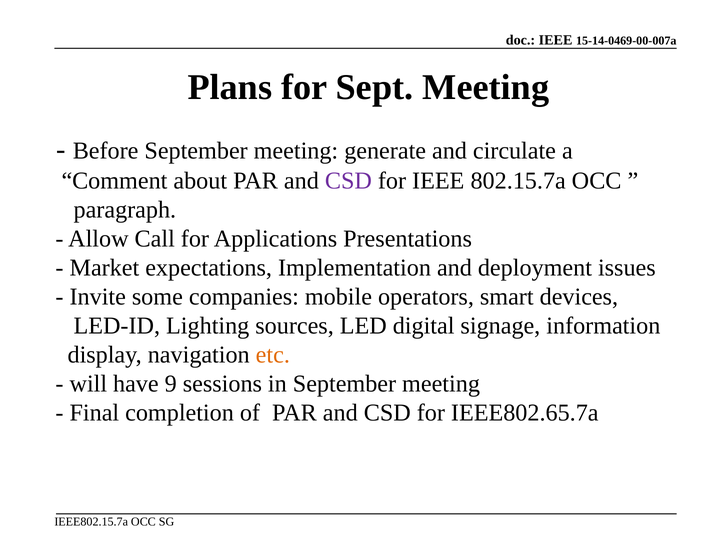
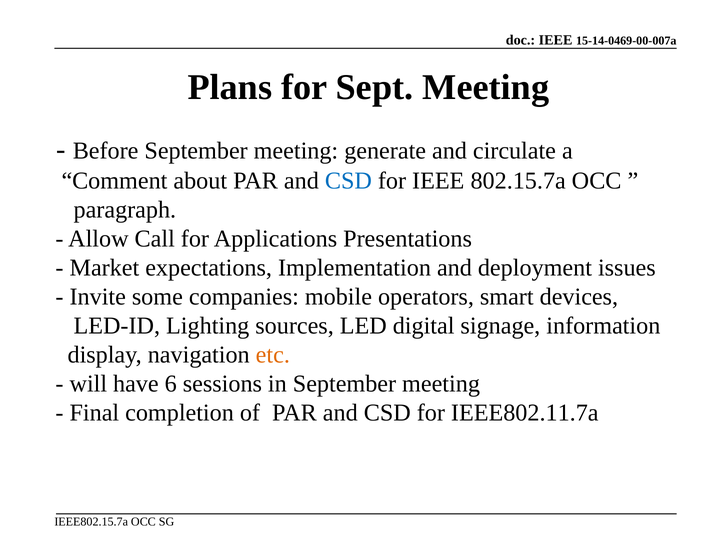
CSD at (348, 180) colour: purple -> blue
9: 9 -> 6
IEEE802.65.7a: IEEE802.65.7a -> IEEE802.11.7a
